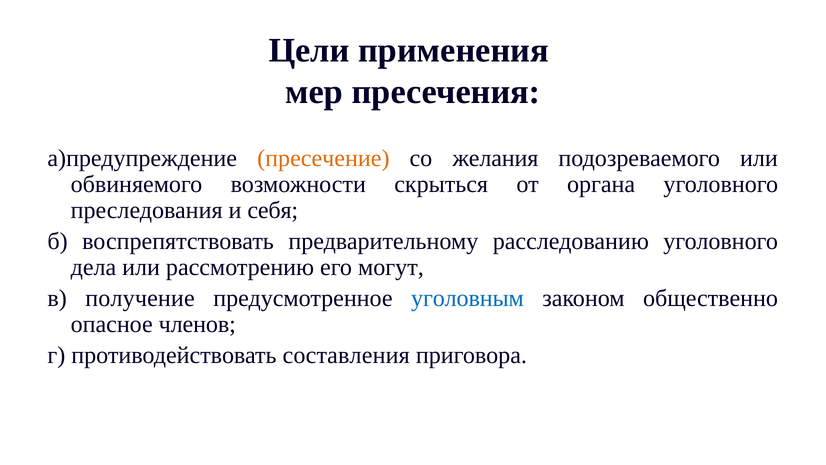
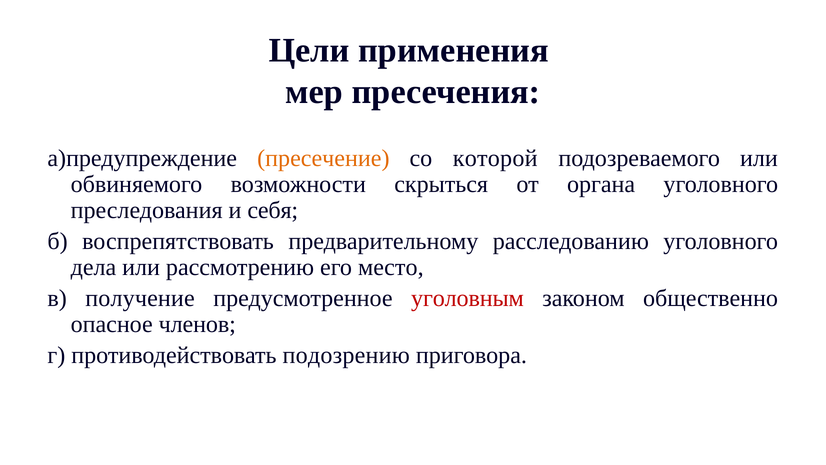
желания: желания -> которой
могут: могут -> место
уголовным colour: blue -> red
составления: составления -> подозрению
